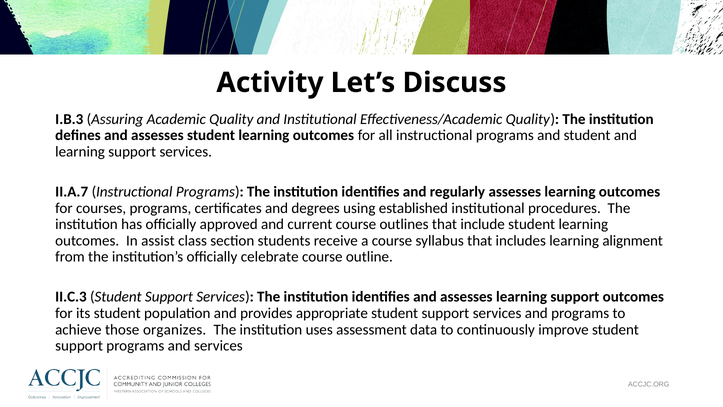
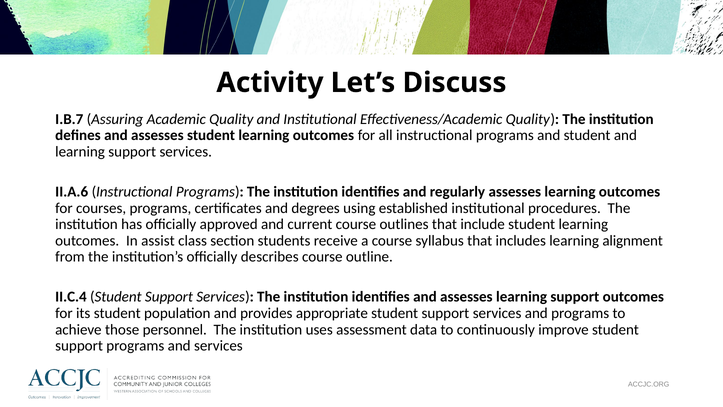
I.B.3: I.B.3 -> I.B.7
II.A.7: II.A.7 -> II.A.6
celebrate: celebrate -> describes
II.C.3: II.C.3 -> II.C.4
organizes: organizes -> personnel
